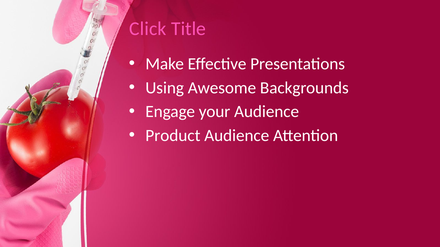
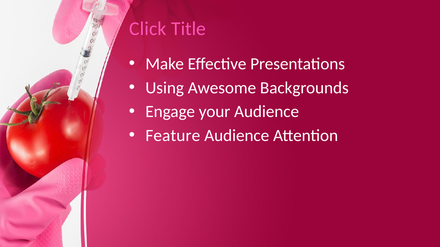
Product: Product -> Feature
